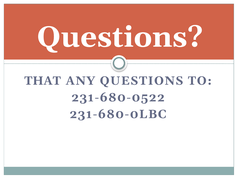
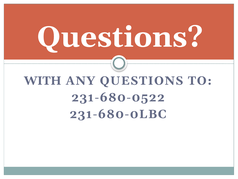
THAT: THAT -> WITH
